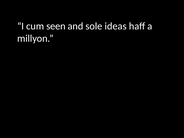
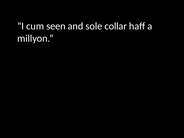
ideas: ideas -> collar
